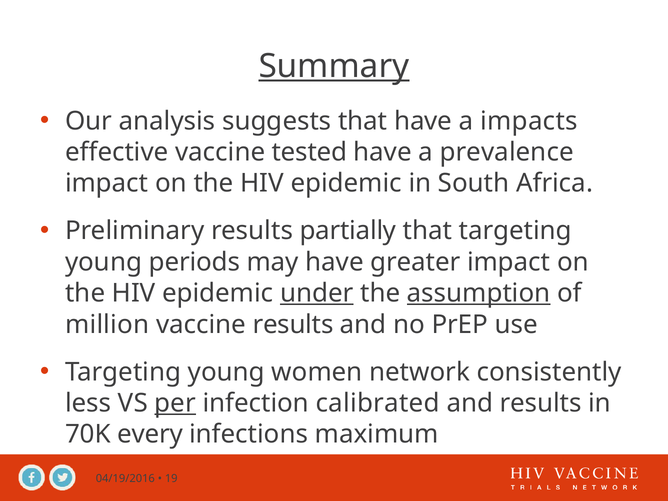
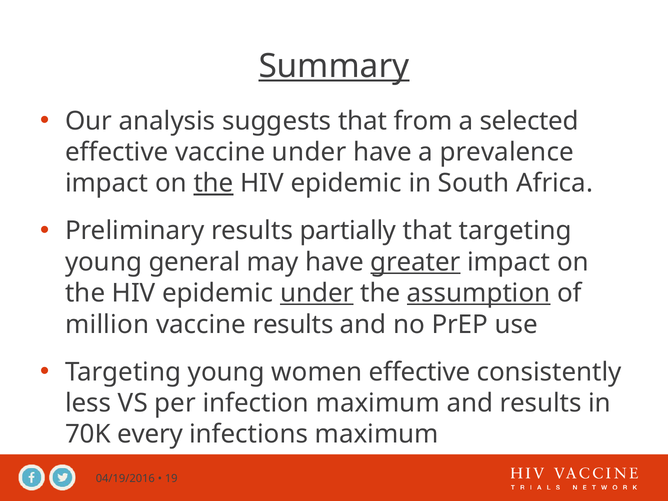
that have: have -> from
impacts: impacts -> selected
vaccine tested: tested -> under
the at (214, 183) underline: none -> present
periods: periods -> general
greater underline: none -> present
women network: network -> effective
per underline: present -> none
infection calibrated: calibrated -> maximum
